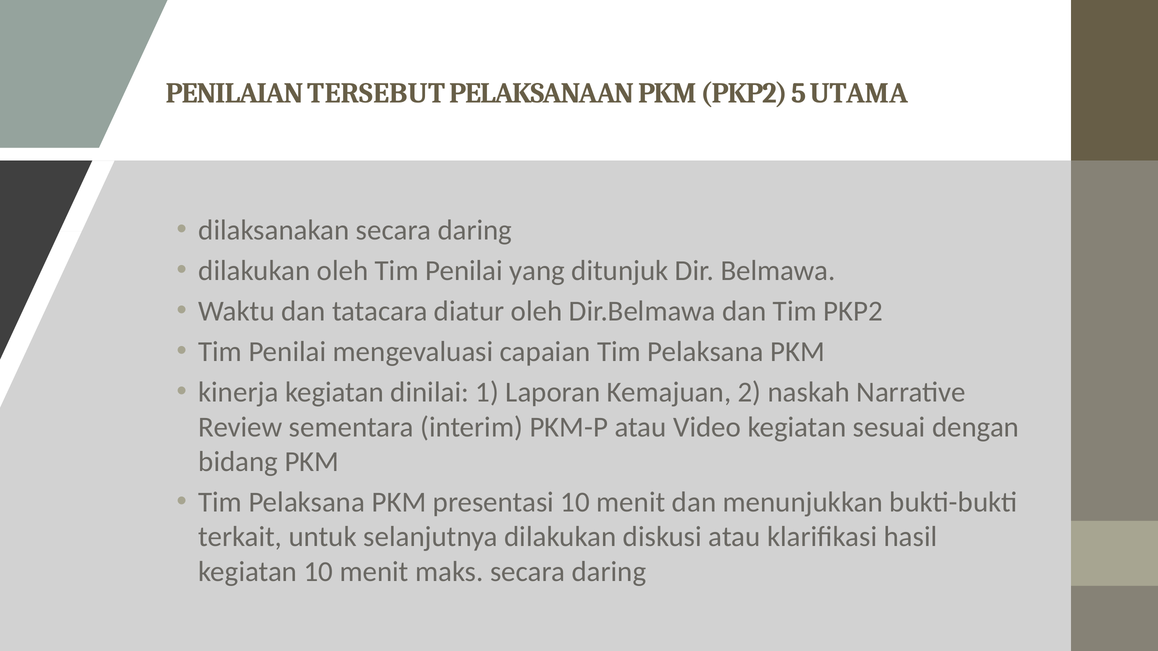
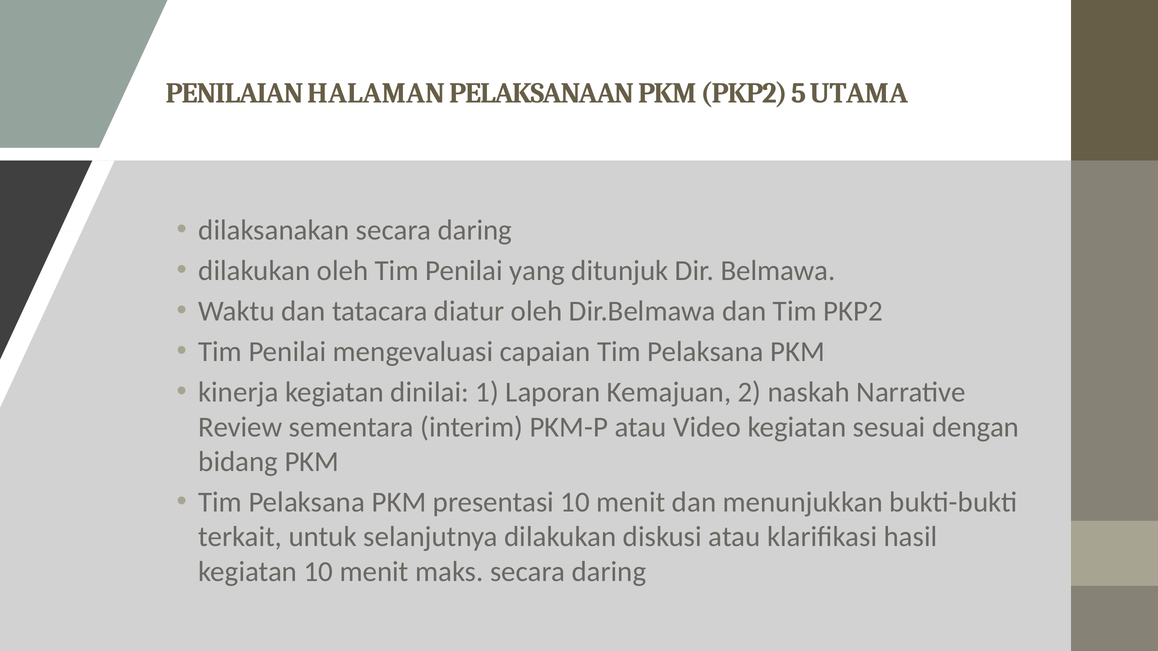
TERSEBUT: TERSEBUT -> HALAMAN
